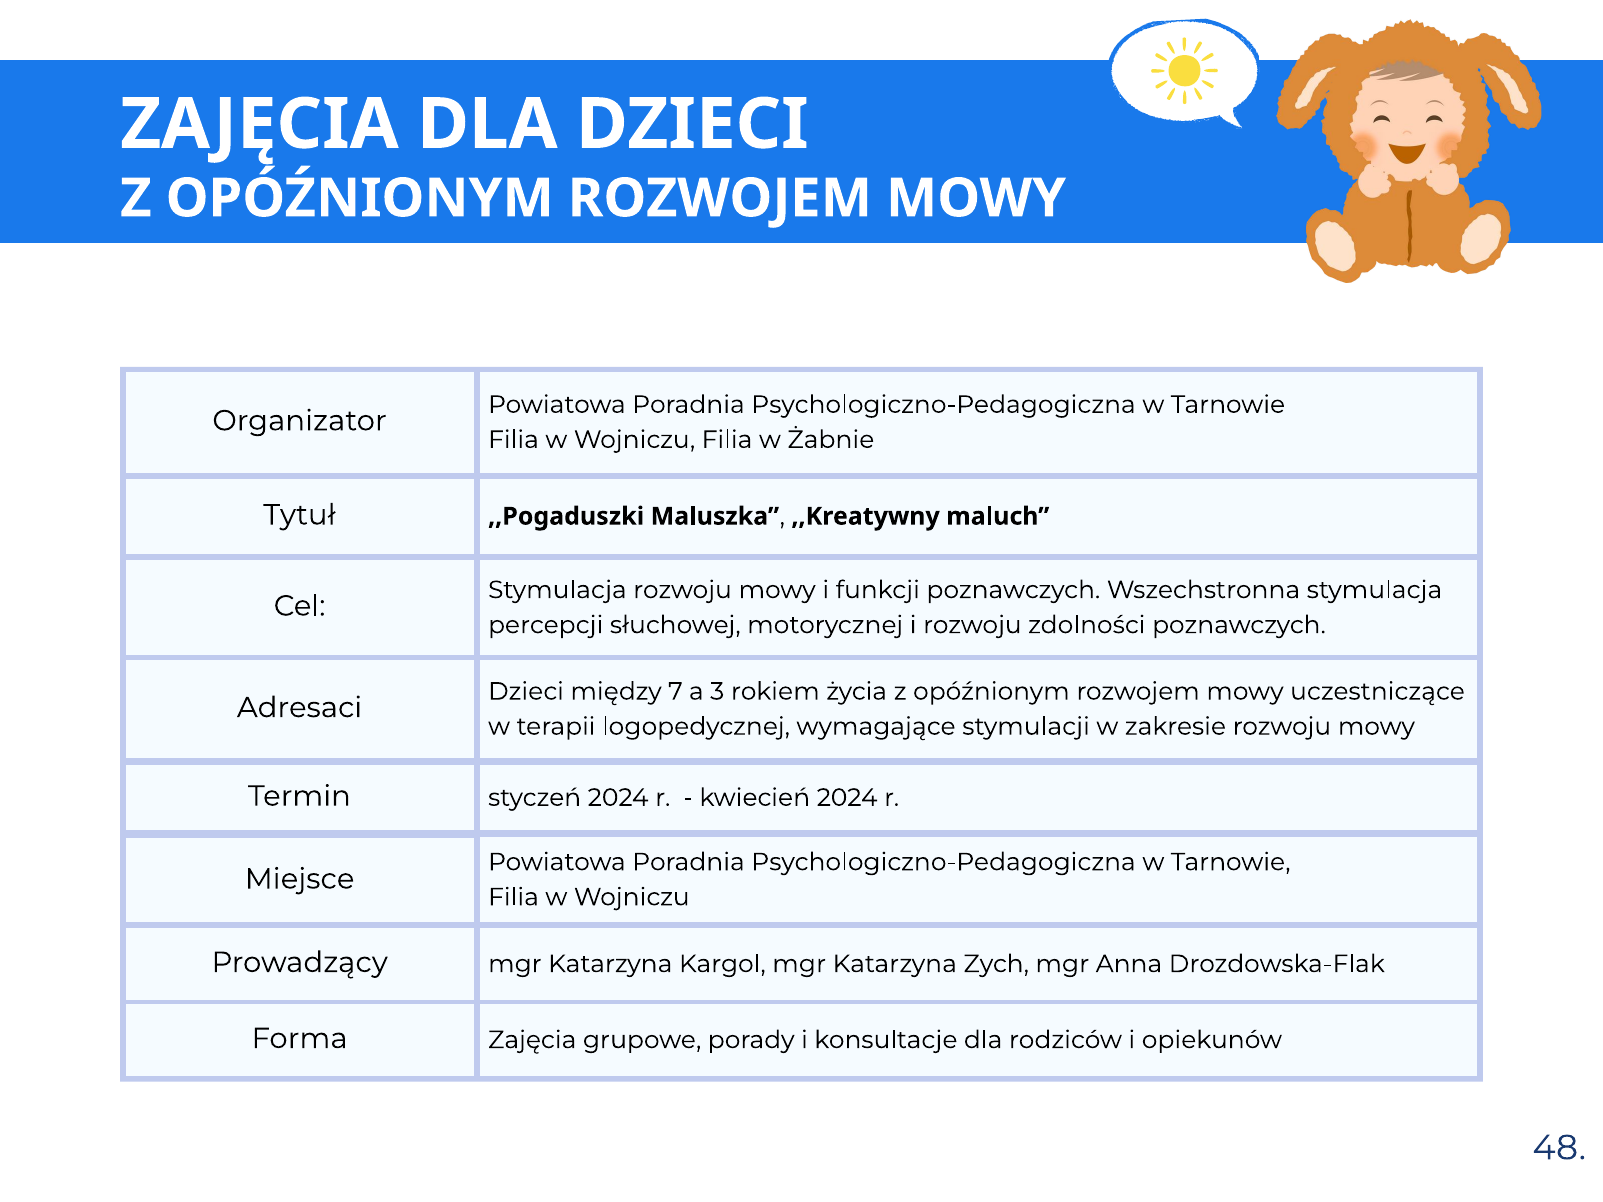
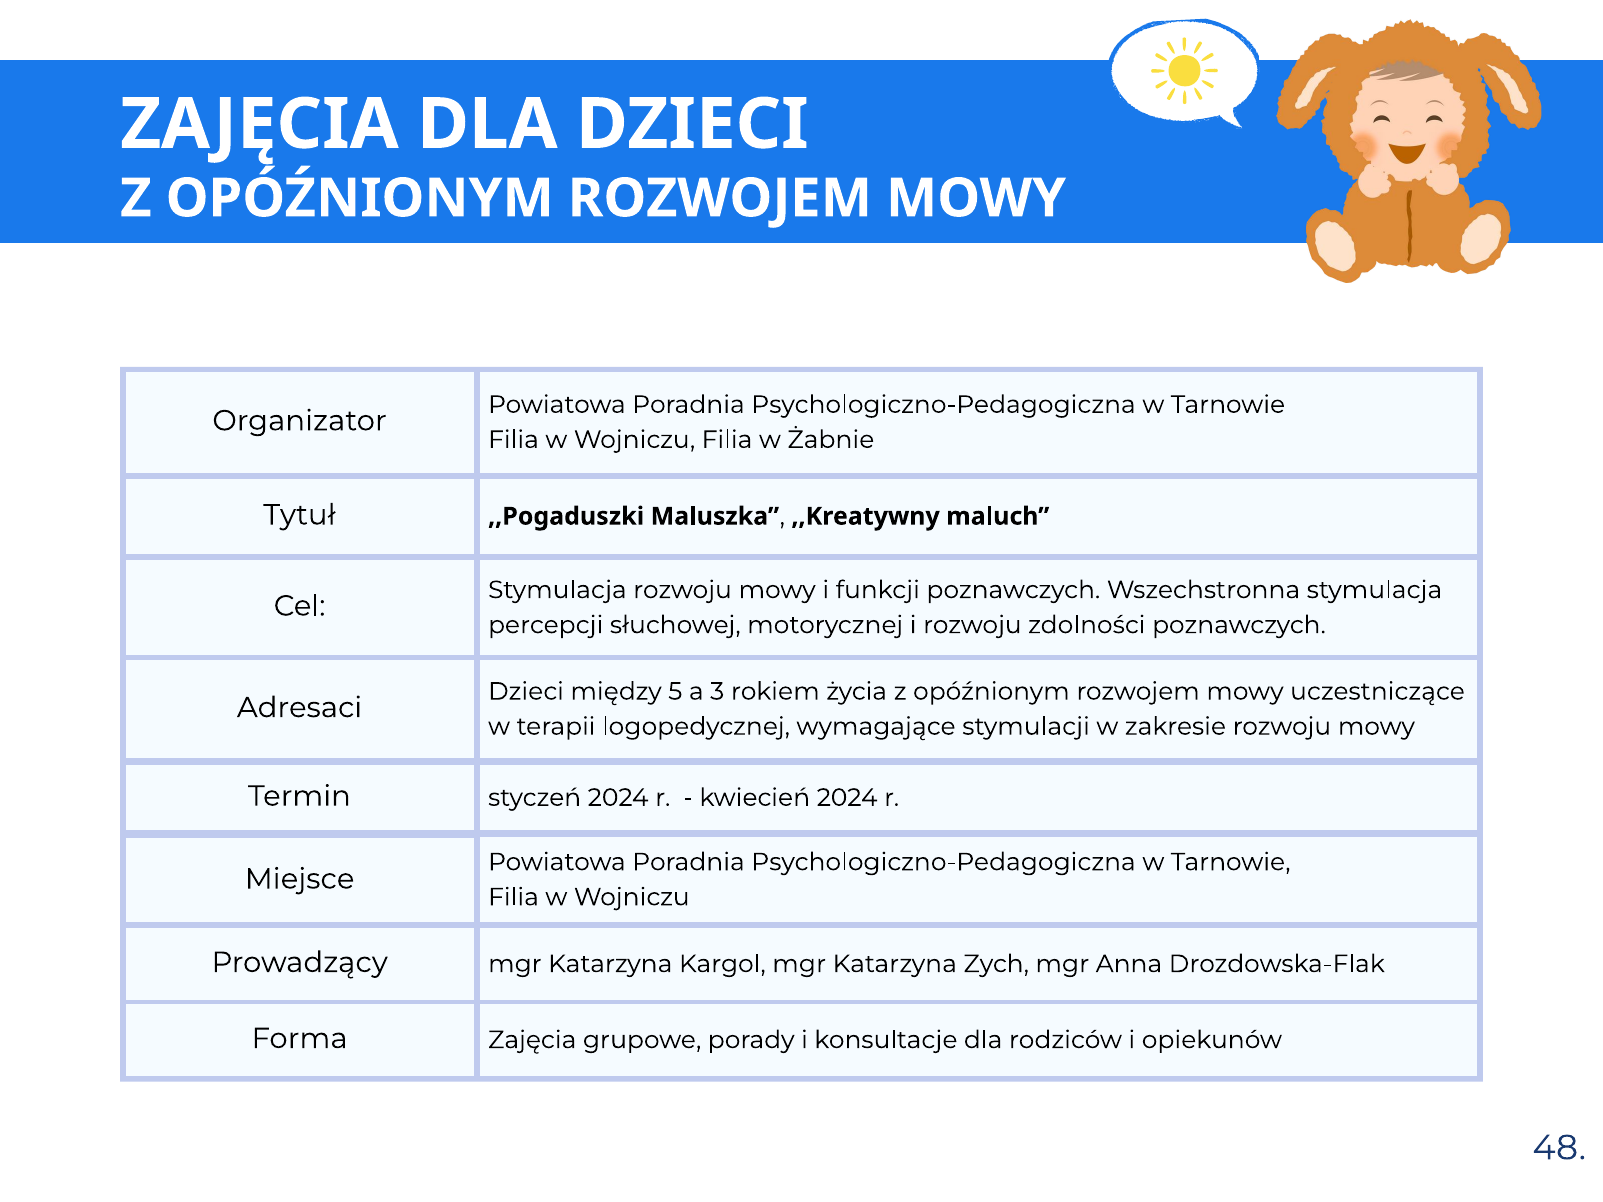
7: 7 -> 5
